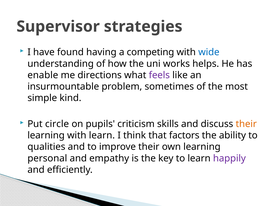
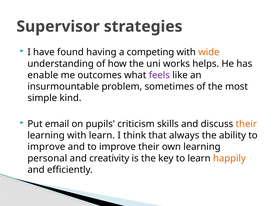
wide colour: blue -> orange
directions: directions -> outcomes
circle: circle -> email
factors: factors -> always
qualities at (46, 147): qualities -> improve
empathy: empathy -> creativity
happily colour: purple -> orange
